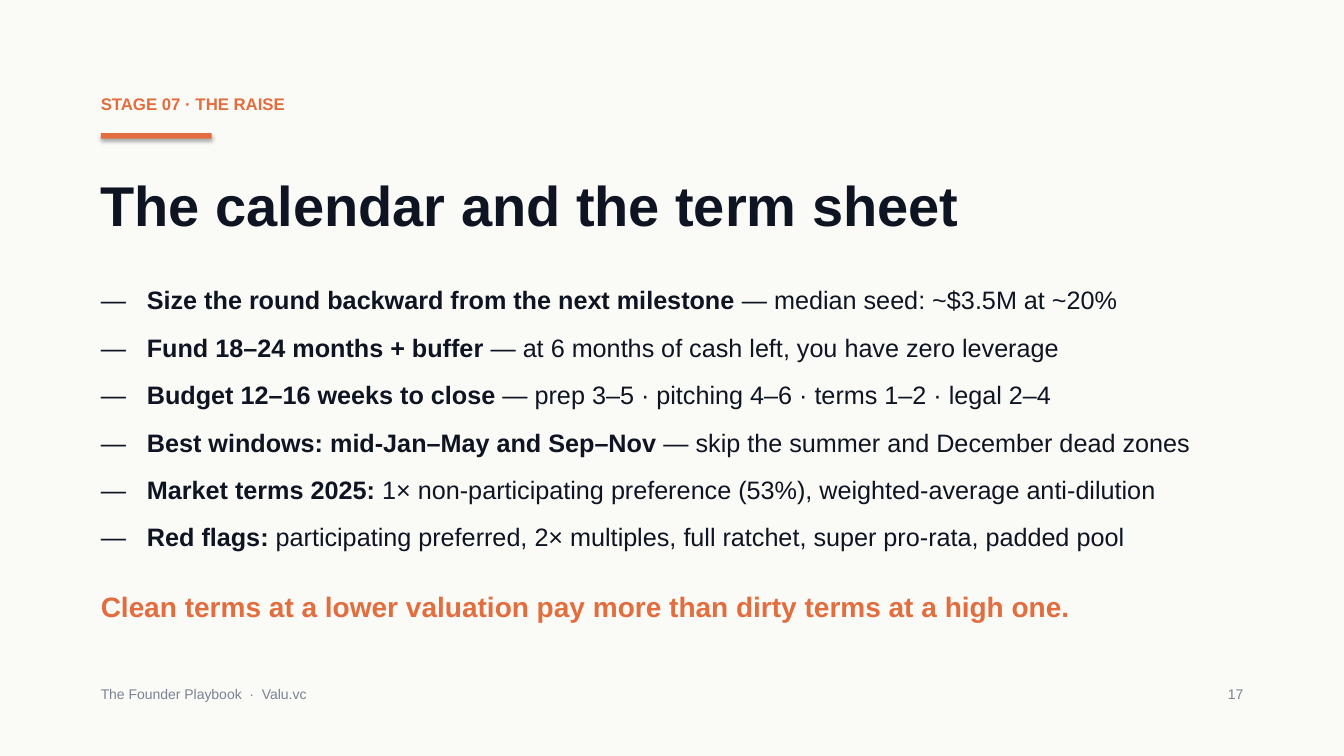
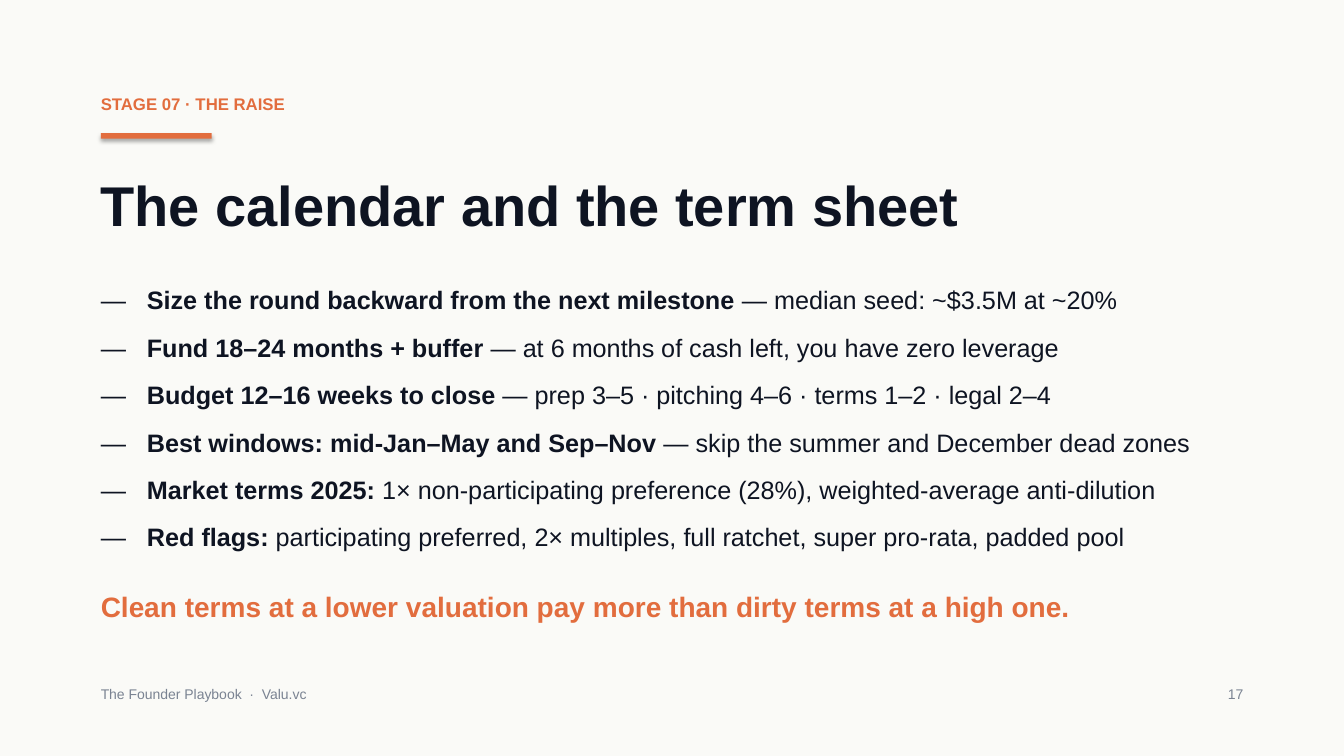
53%: 53% -> 28%
